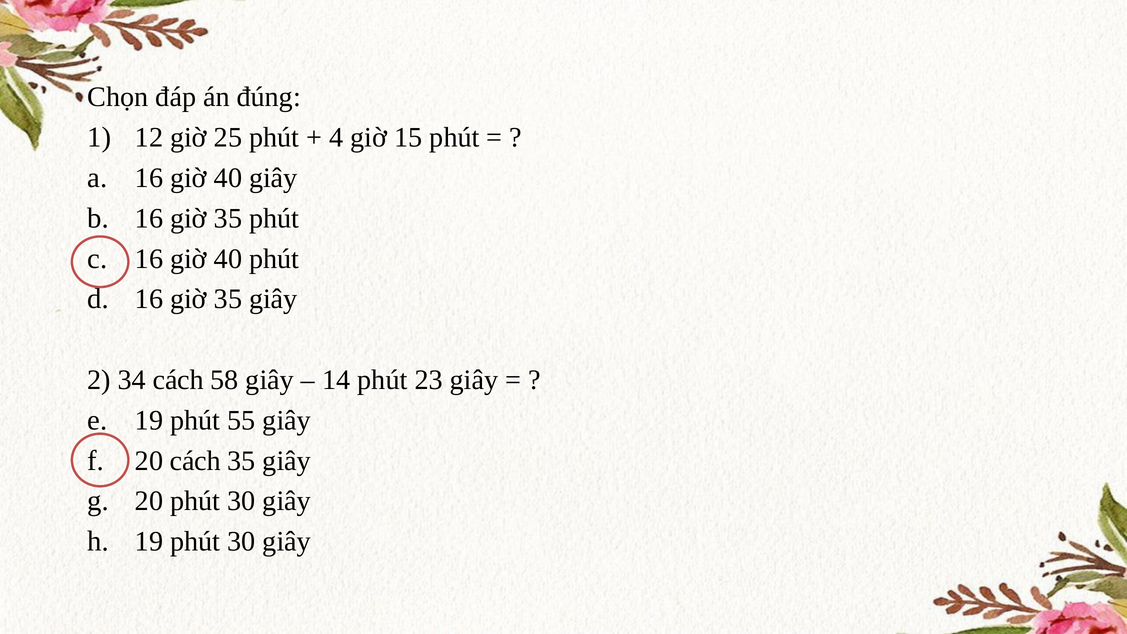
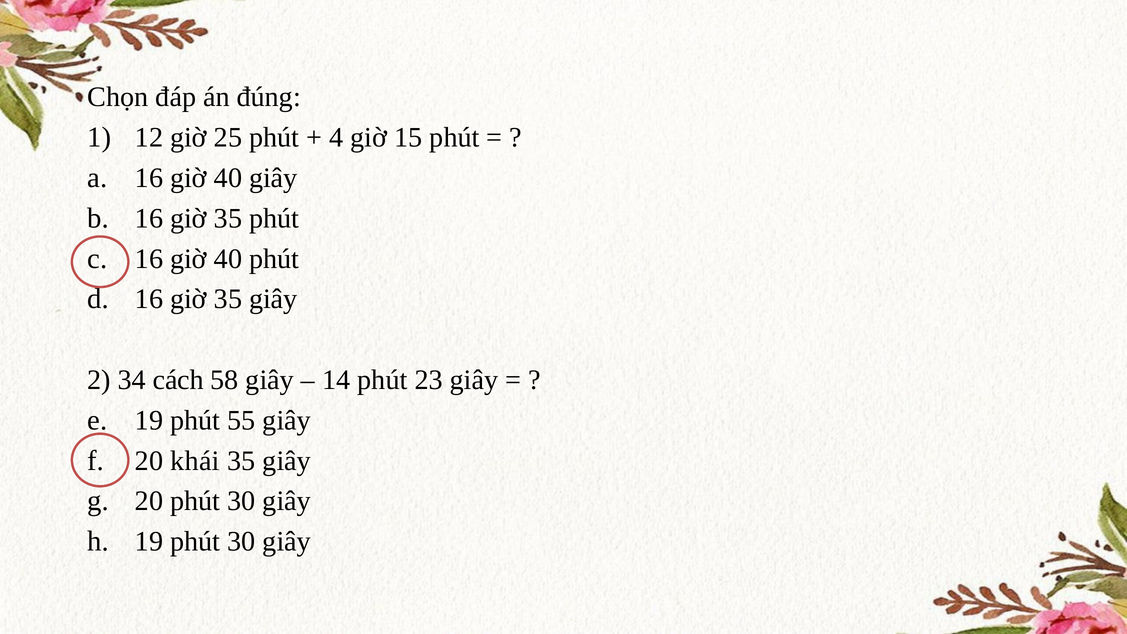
20 cách: cách -> khái
